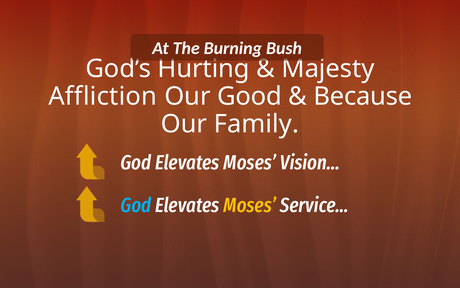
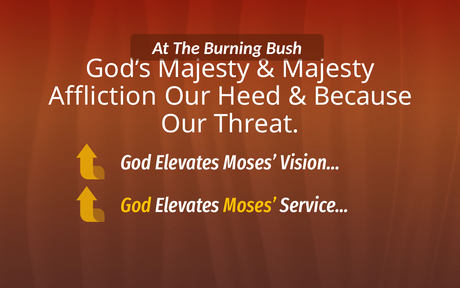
God’s Hurting: Hurting -> Majesty
Good: Good -> Heed
Family: Family -> Threat
God at (136, 205) colour: light blue -> yellow
